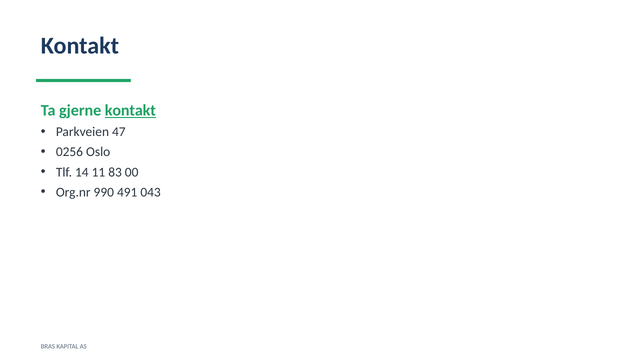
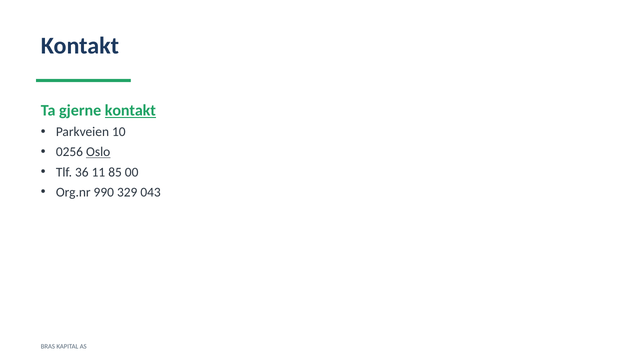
47: 47 -> 10
Oslo underline: none -> present
14: 14 -> 36
83: 83 -> 85
491: 491 -> 329
